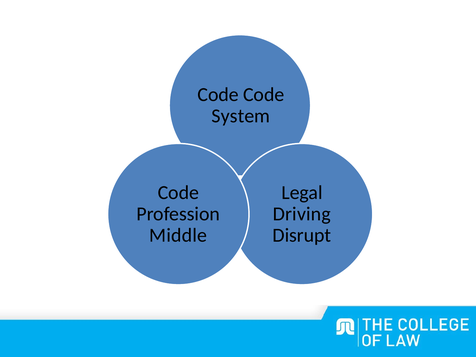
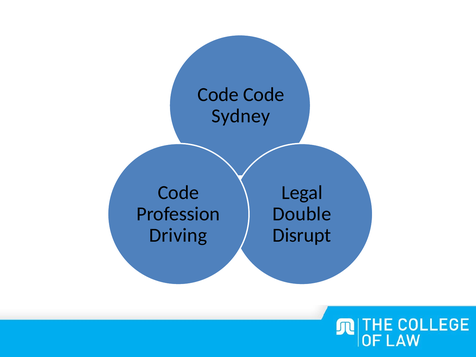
System: System -> Sydney
Driving: Driving -> Double
Middle: Middle -> Driving
